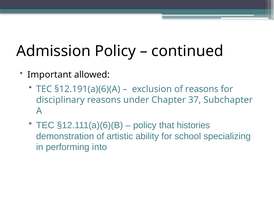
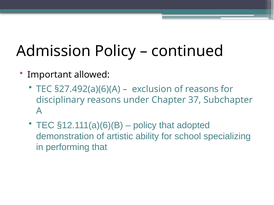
§12.191(a)(6)(A: §12.191(a)(6)(A -> §27.492(a)(6)(A
histories: histories -> adopted
performing into: into -> that
